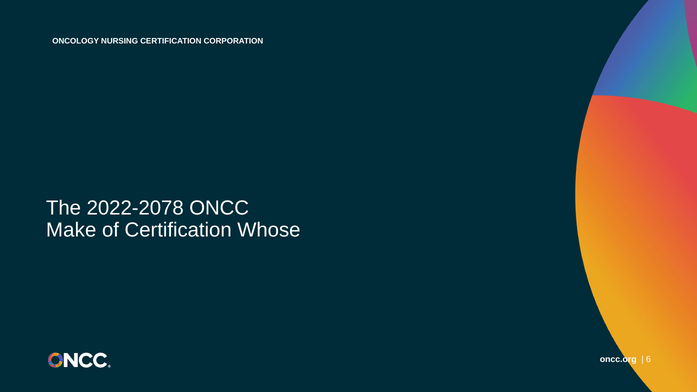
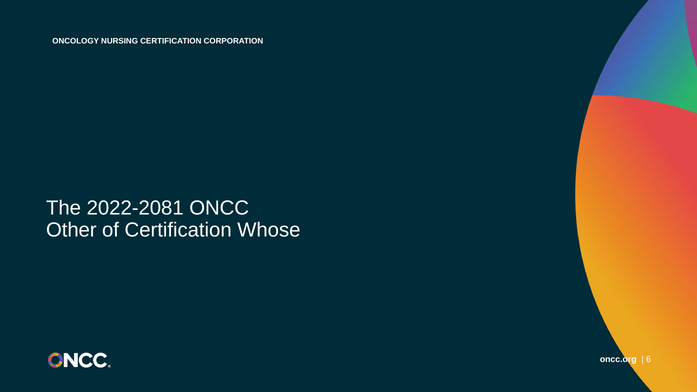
2022-2078: 2022-2078 -> 2022-2081
Make: Make -> Other
